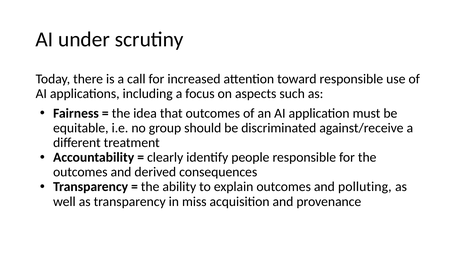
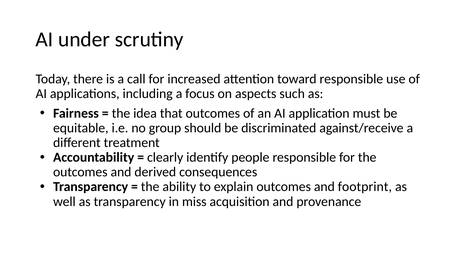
polluting: polluting -> footprint
